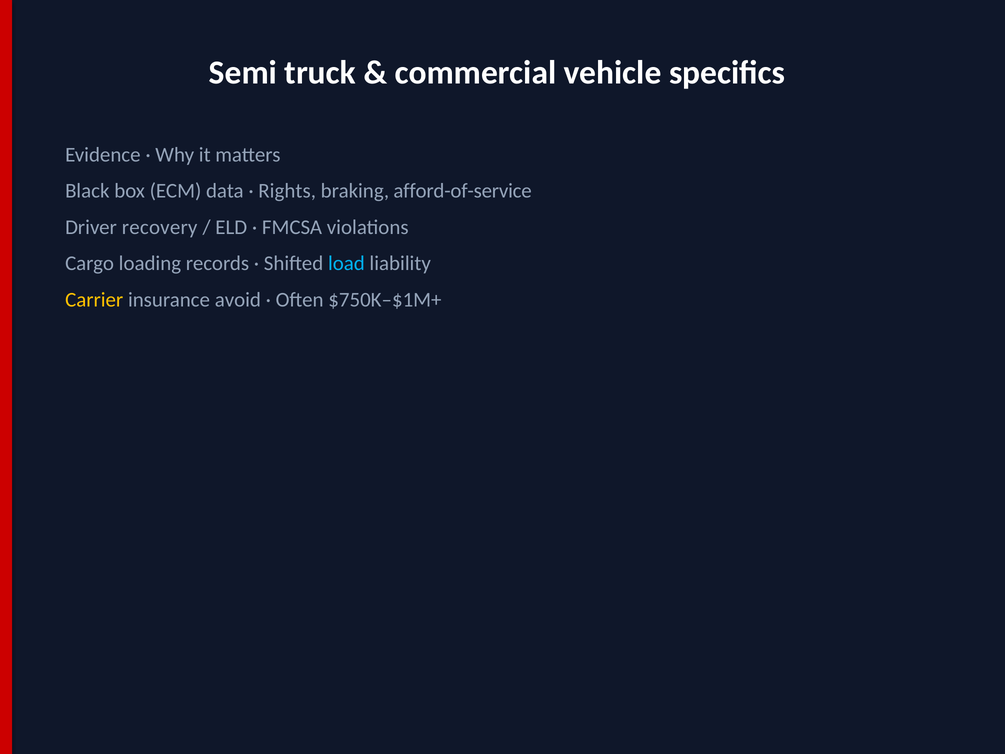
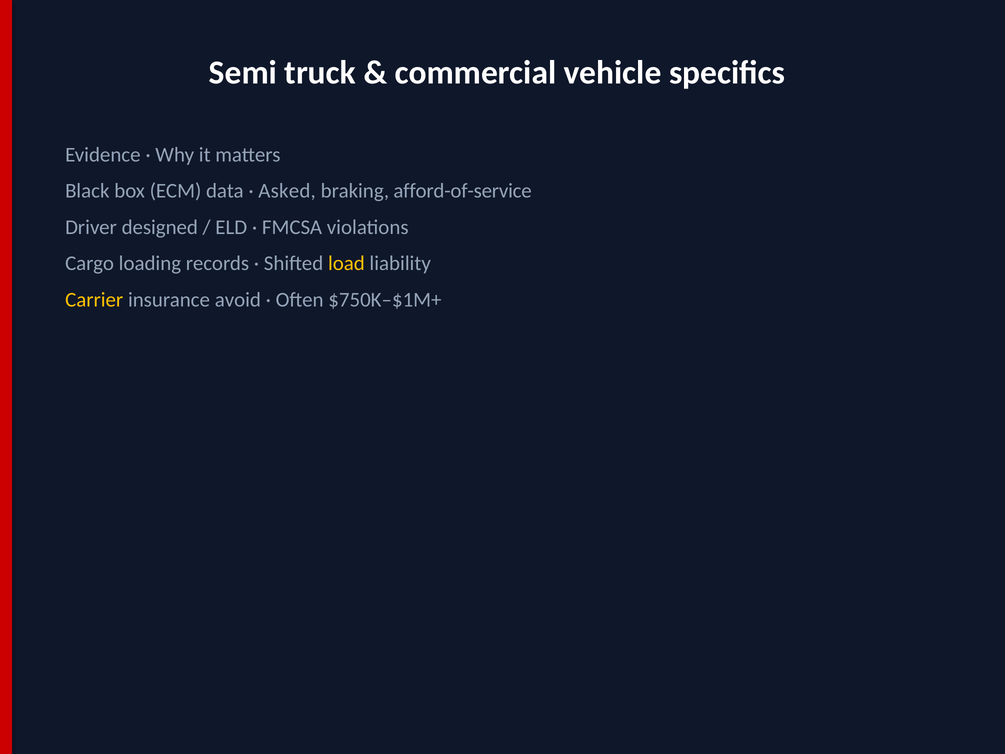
Rights: Rights -> Asked
recovery: recovery -> designed
load colour: light blue -> yellow
